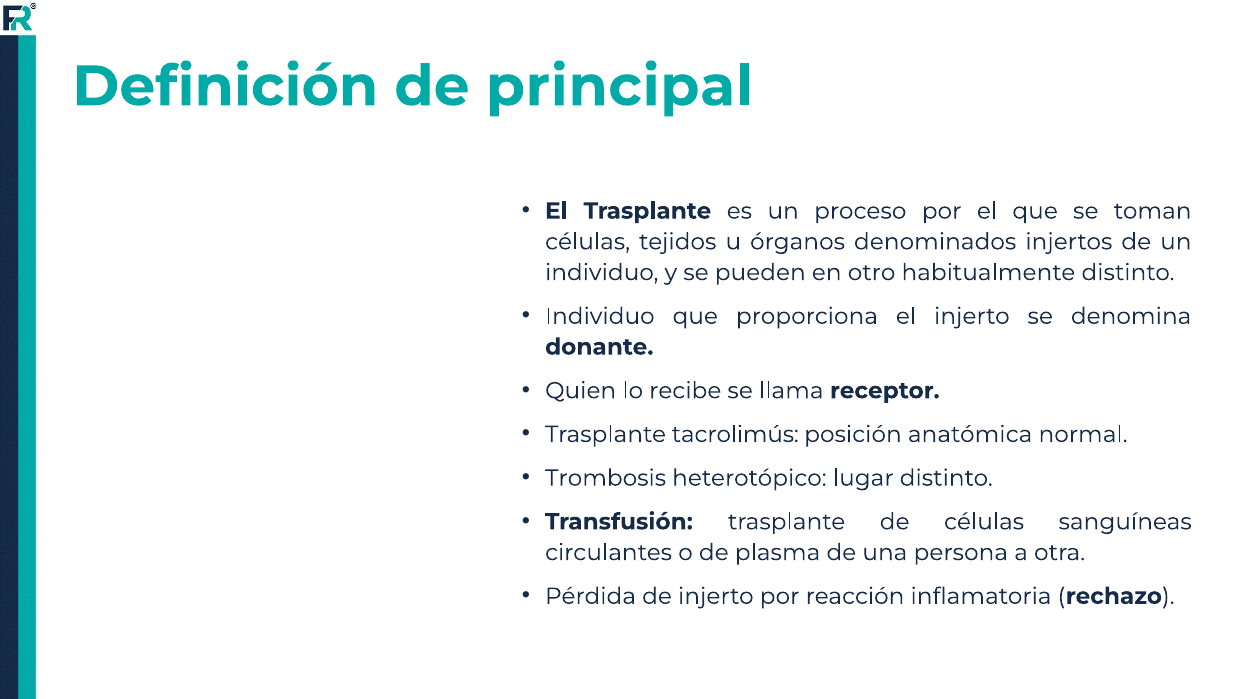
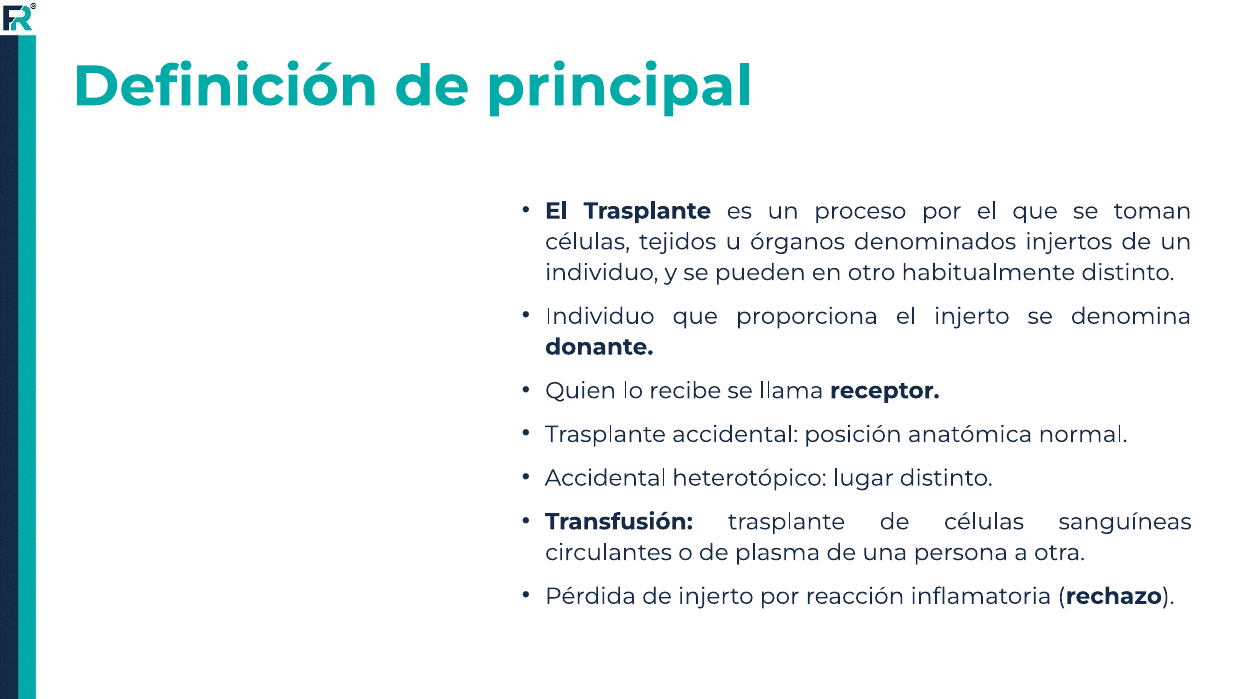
Trasplante tacrolimús: tacrolimús -> accidental
Trombosis at (606, 478): Trombosis -> Accidental
